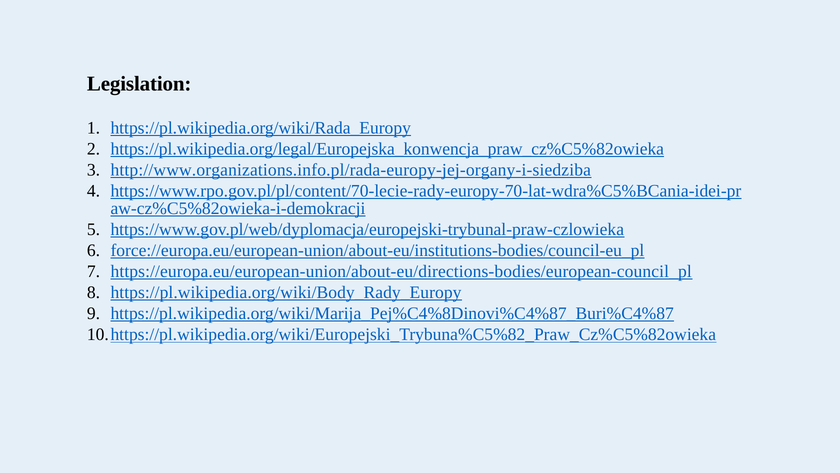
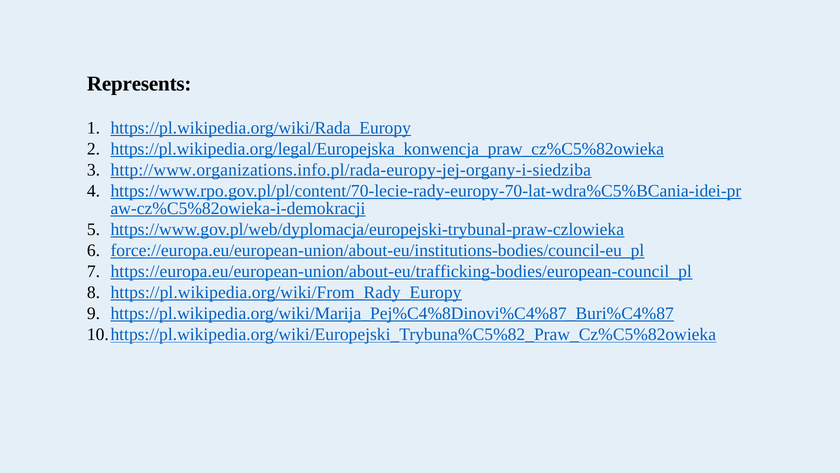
Legislation: Legislation -> Represents
https://europa.eu/european-union/about-eu/directions-bodies/european-council_pl: https://europa.eu/european-union/about-eu/directions-bodies/european-council_pl -> https://europa.eu/european-union/about-eu/trafficking-bodies/european-council_pl
https://pl.wikipedia.org/wiki/Body_Rady_Europy: https://pl.wikipedia.org/wiki/Body_Rady_Europy -> https://pl.wikipedia.org/wiki/From_Rady_Europy
